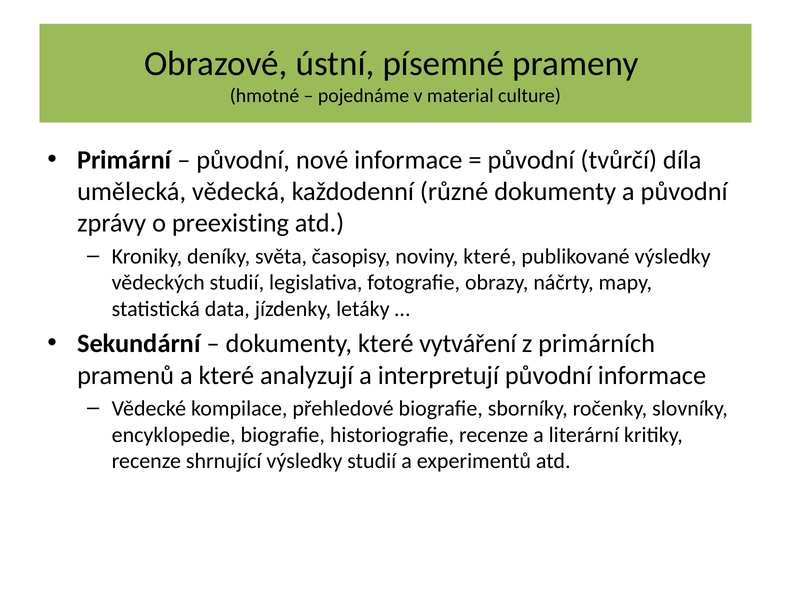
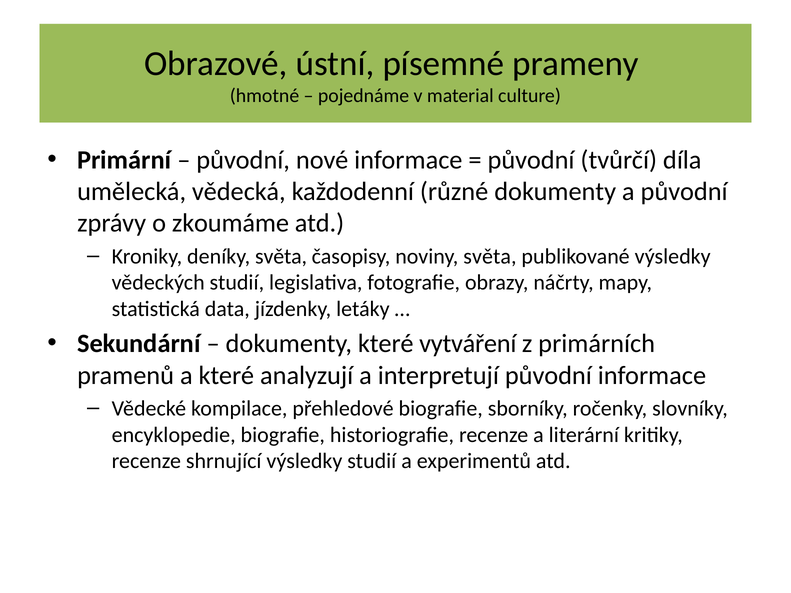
preexisting: preexisting -> zkoumáme
noviny které: které -> světa
